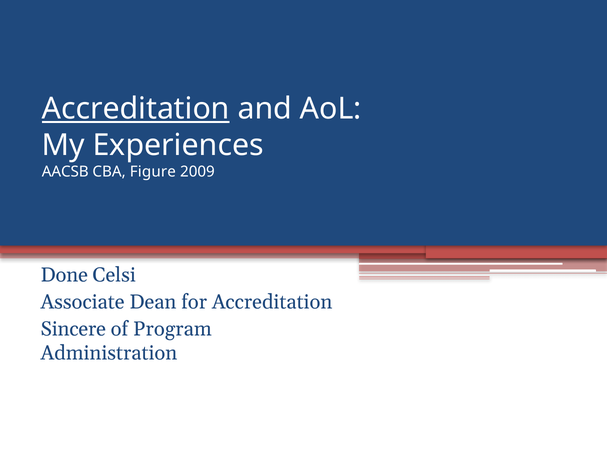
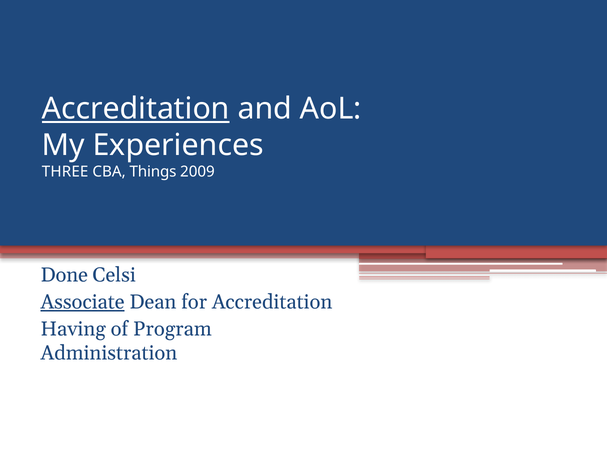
AACSB: AACSB -> THREE
Figure: Figure -> Things
Associate underline: none -> present
Sincere: Sincere -> Having
